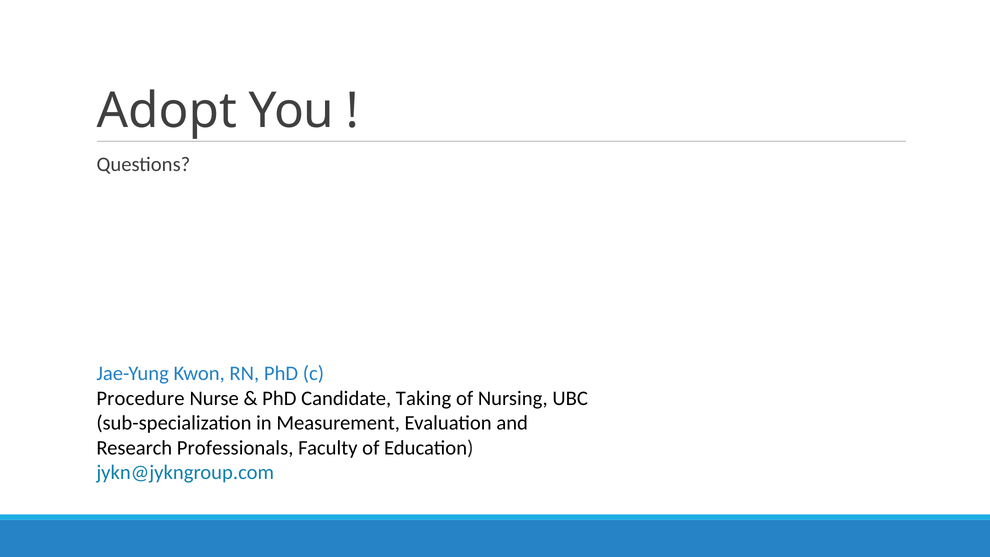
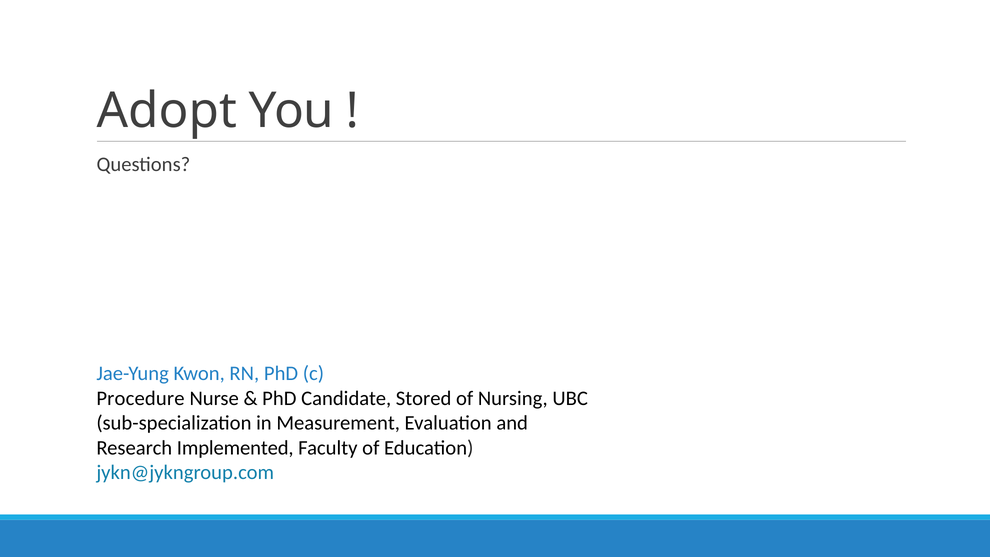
Taking: Taking -> Stored
Professionals: Professionals -> Implemented
